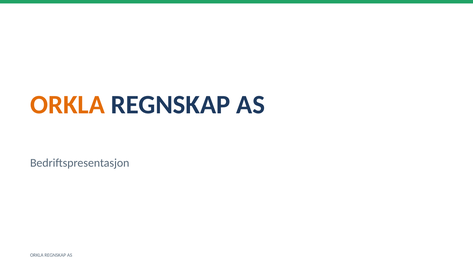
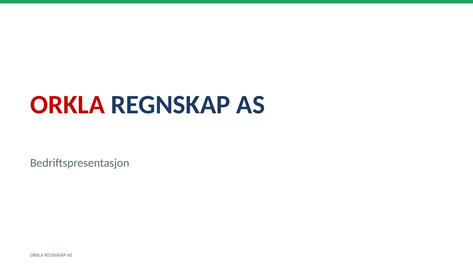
ORKLA at (68, 105) colour: orange -> red
